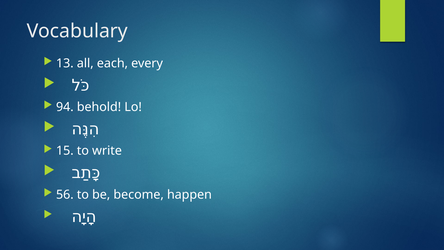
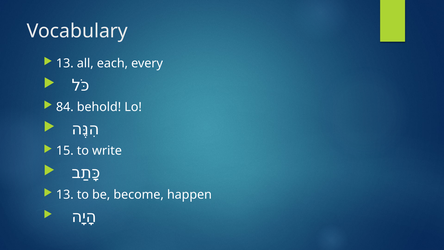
94: 94 -> 84
56 at (65, 194): 56 -> 13
